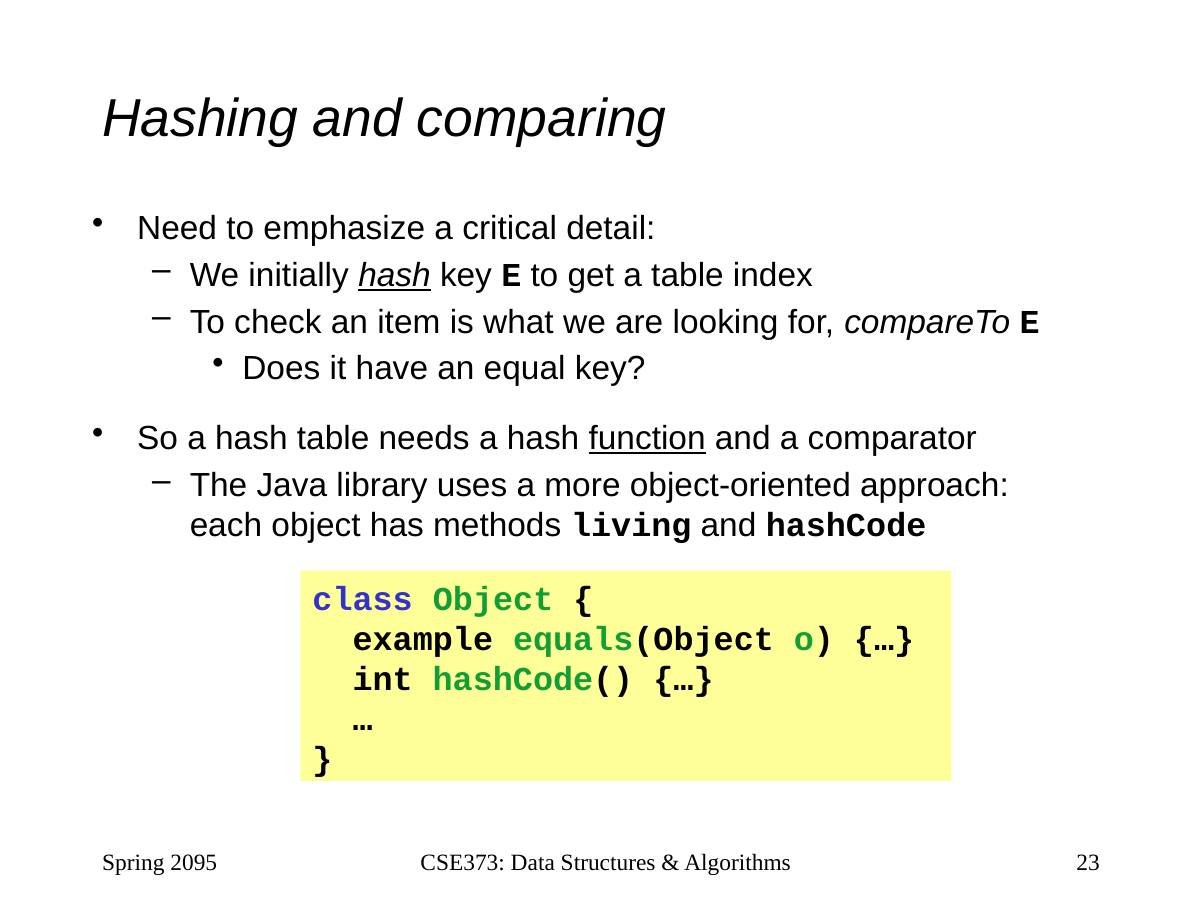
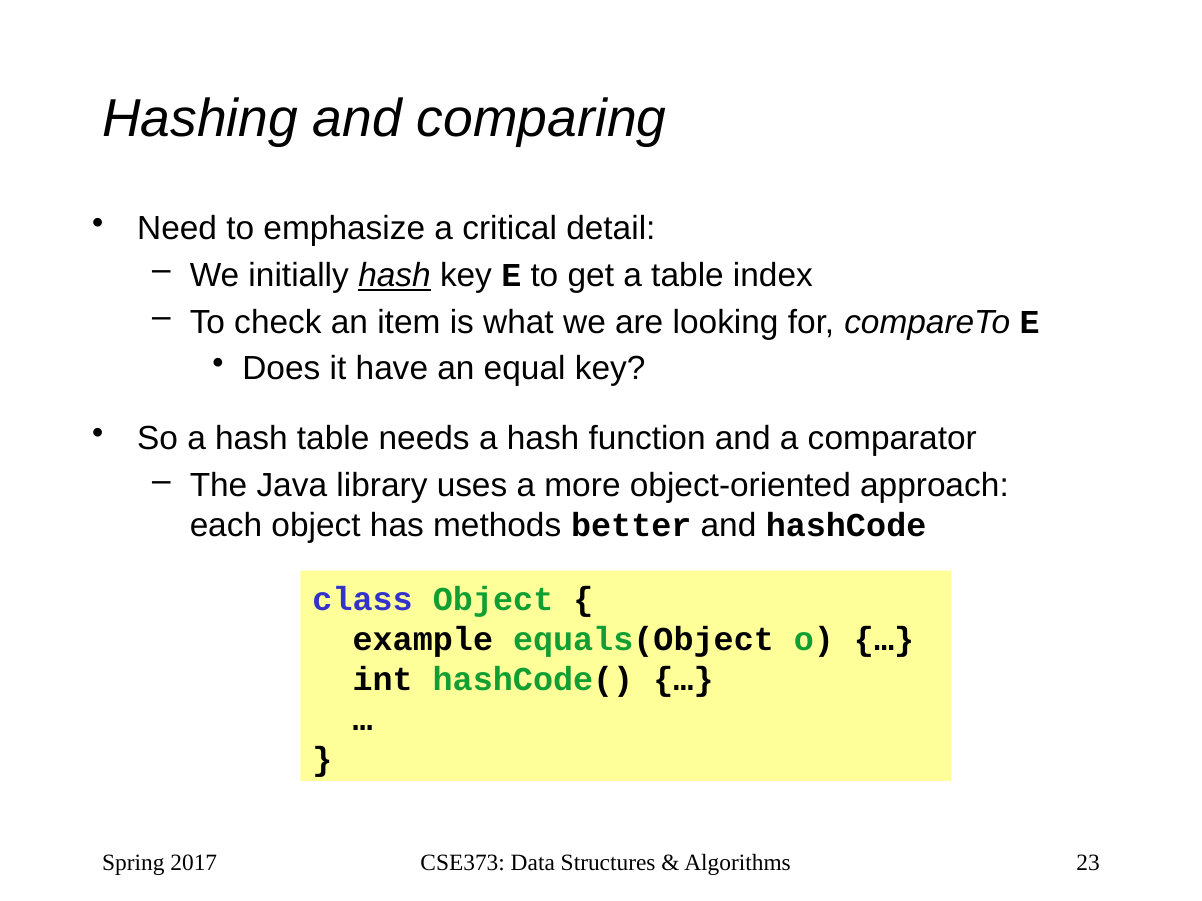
function underline: present -> none
living: living -> better
2095: 2095 -> 2017
